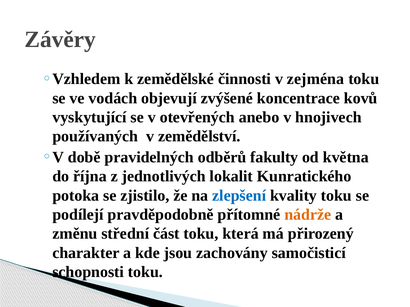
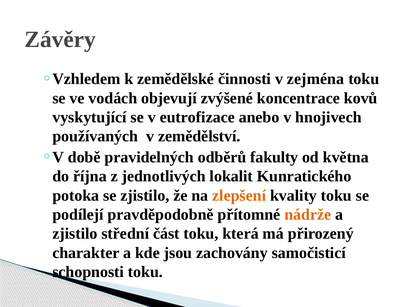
otevřených: otevřených -> eutrofizace
zlepšení colour: blue -> orange
změnu at (75, 234): změnu -> zjistilo
